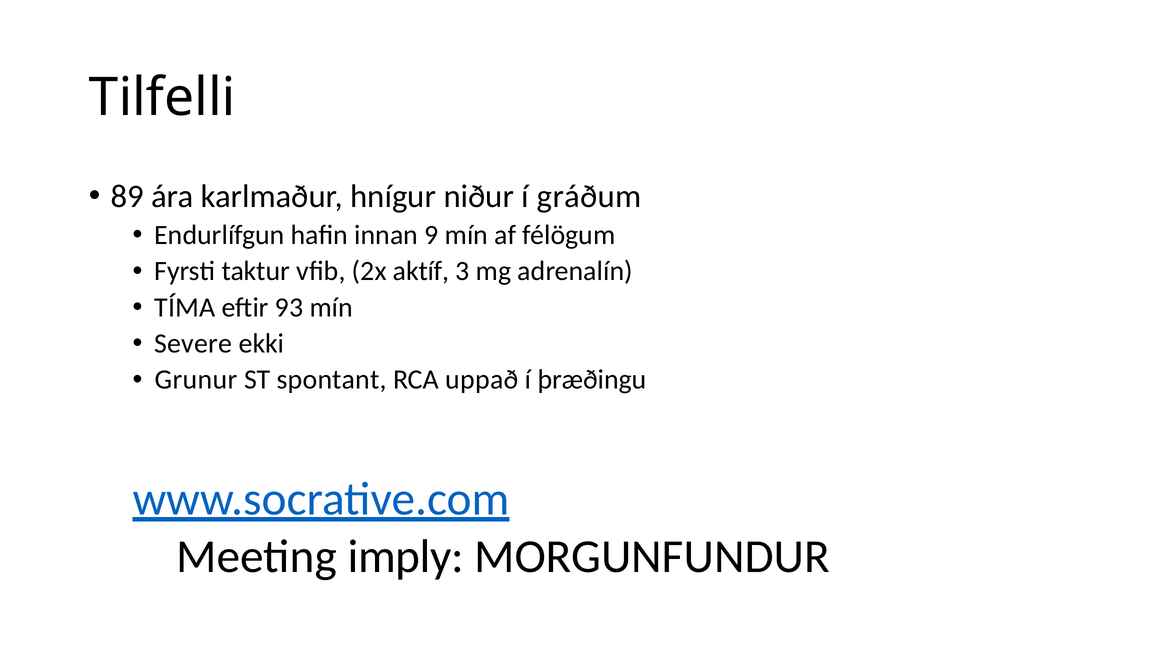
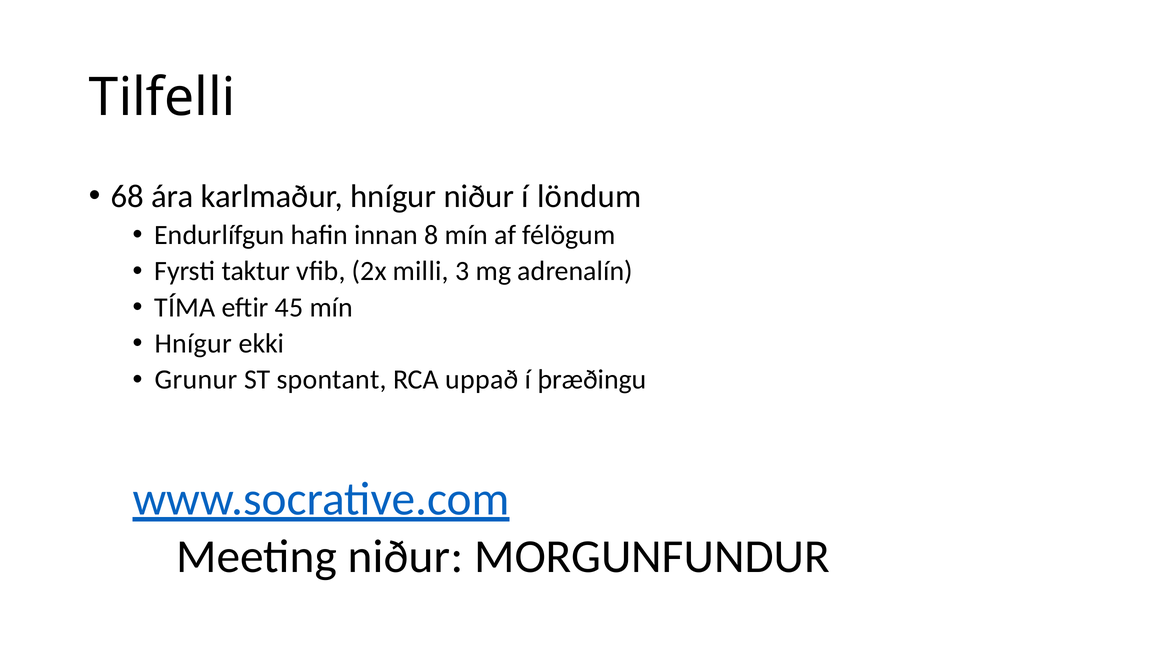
89: 89 -> 68
gráðum: gráðum -> löndum
9: 9 -> 8
aktíf: aktíf -> milli
93: 93 -> 45
Severe at (193, 344): Severe -> Hnígur
Meeting imply: imply -> niður
